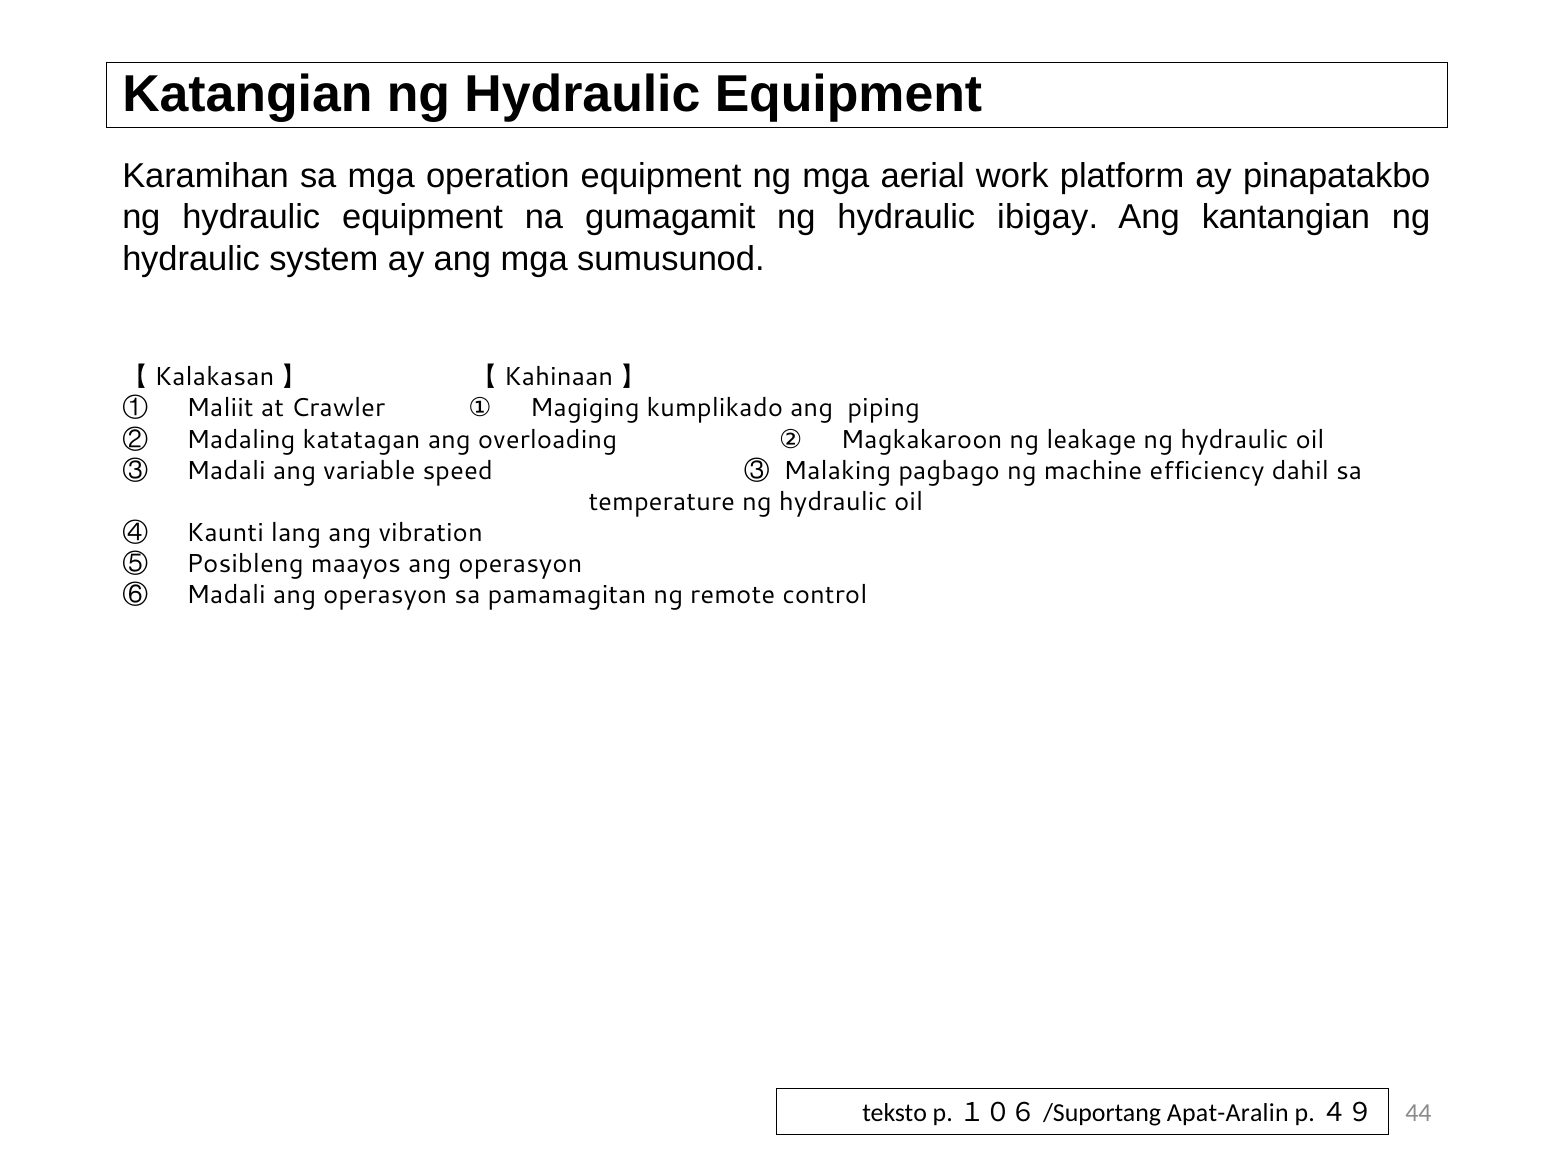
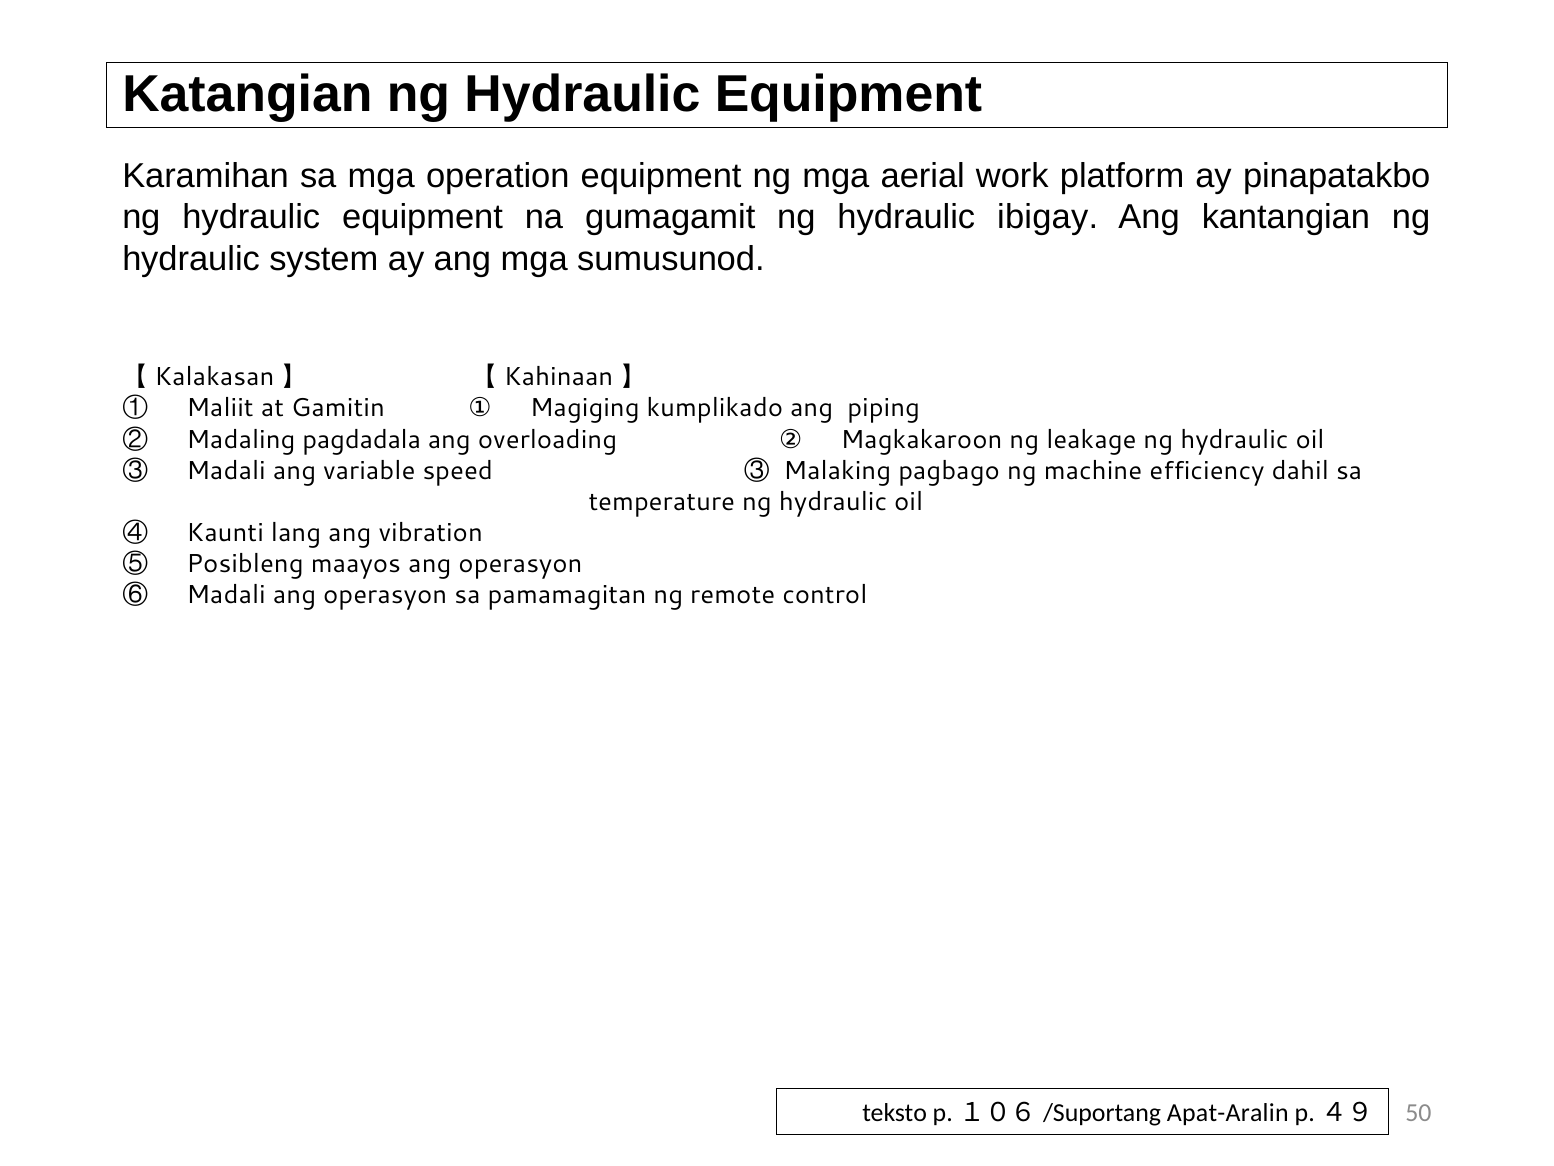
Crawler: Crawler -> Gamitin
katatagan: katatagan -> pagdadala
44: 44 -> 50
